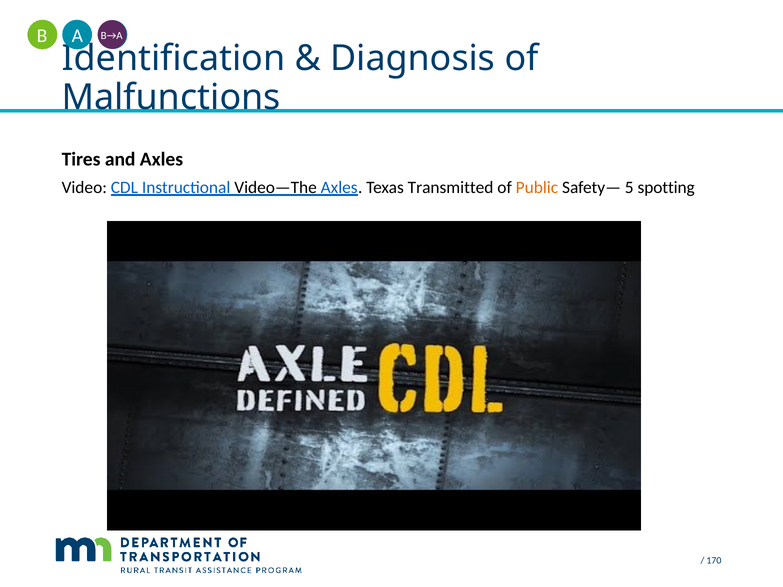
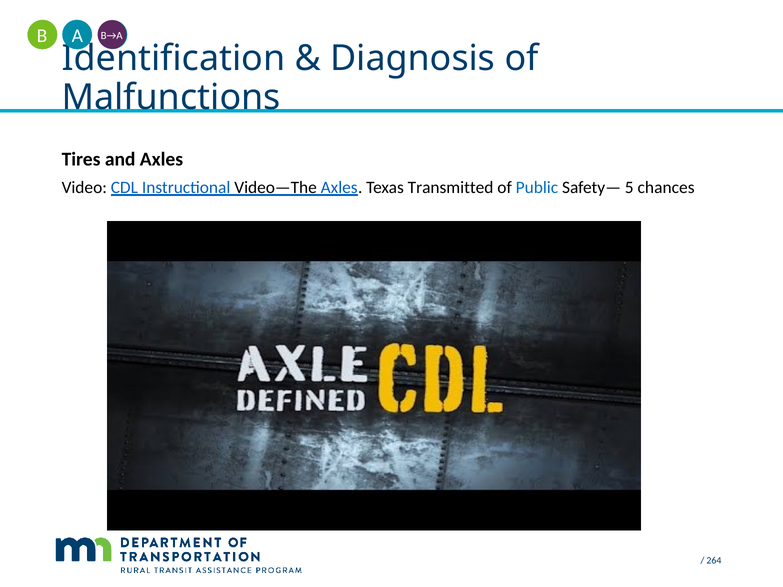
Public colour: orange -> blue
spotting: spotting -> chances
170: 170 -> 264
